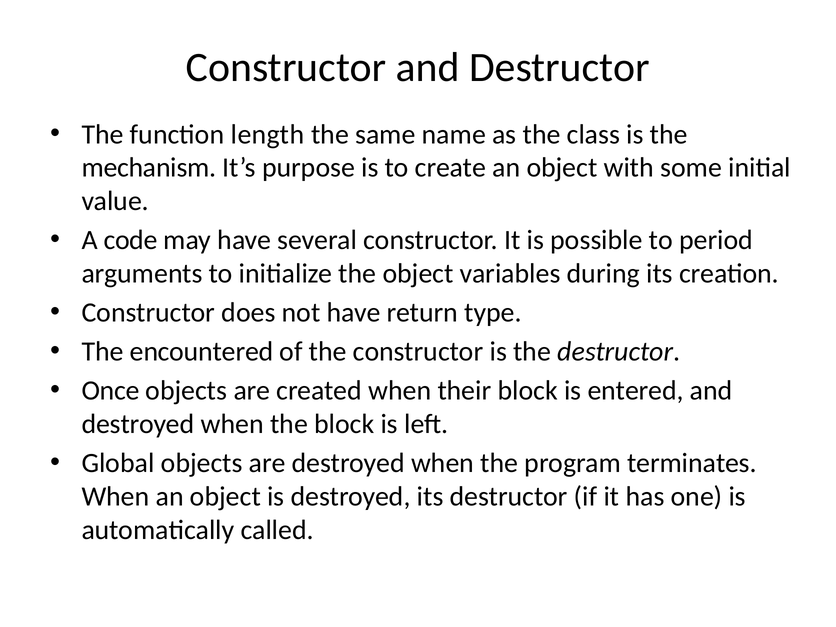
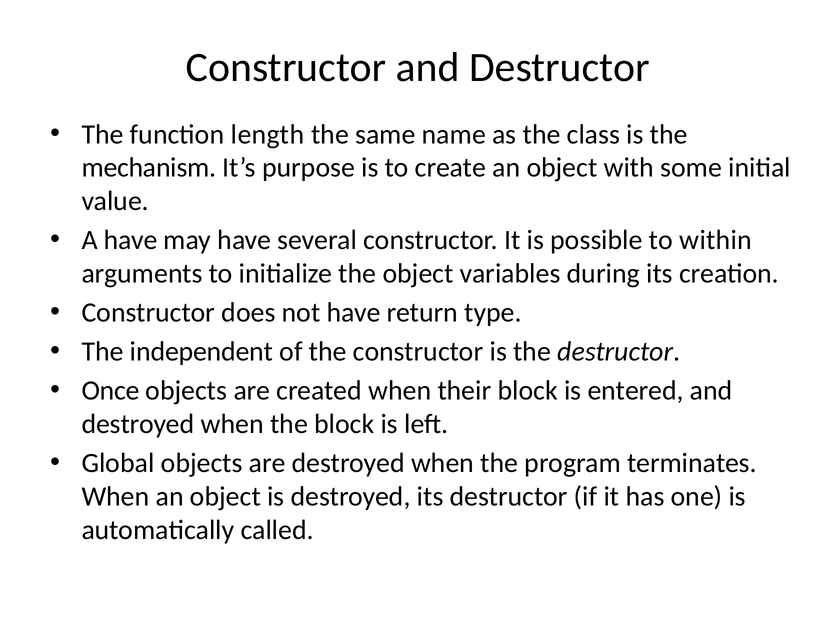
A code: code -> have
period: period -> within
encountered: encountered -> independent
